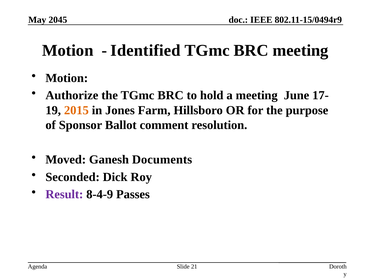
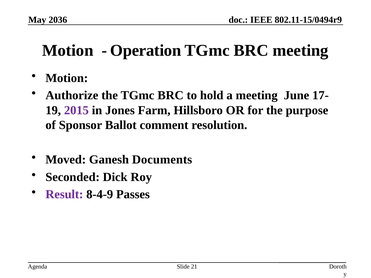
2045: 2045 -> 2036
Identified: Identified -> Operation
2015 colour: orange -> purple
